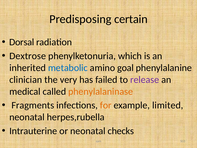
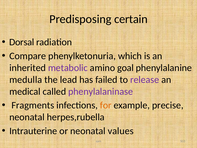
Dextrose: Dextrose -> Compare
metabolic colour: blue -> purple
clinician: clinician -> medulla
very: very -> lead
phenylalaninase colour: orange -> purple
limited: limited -> precise
checks: checks -> values
